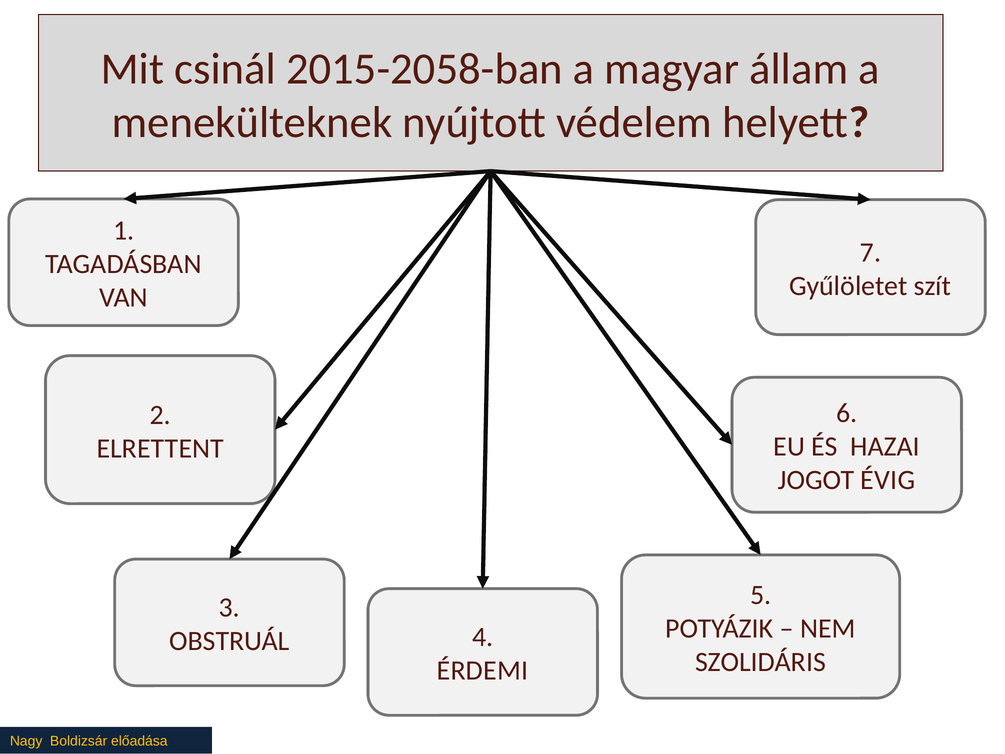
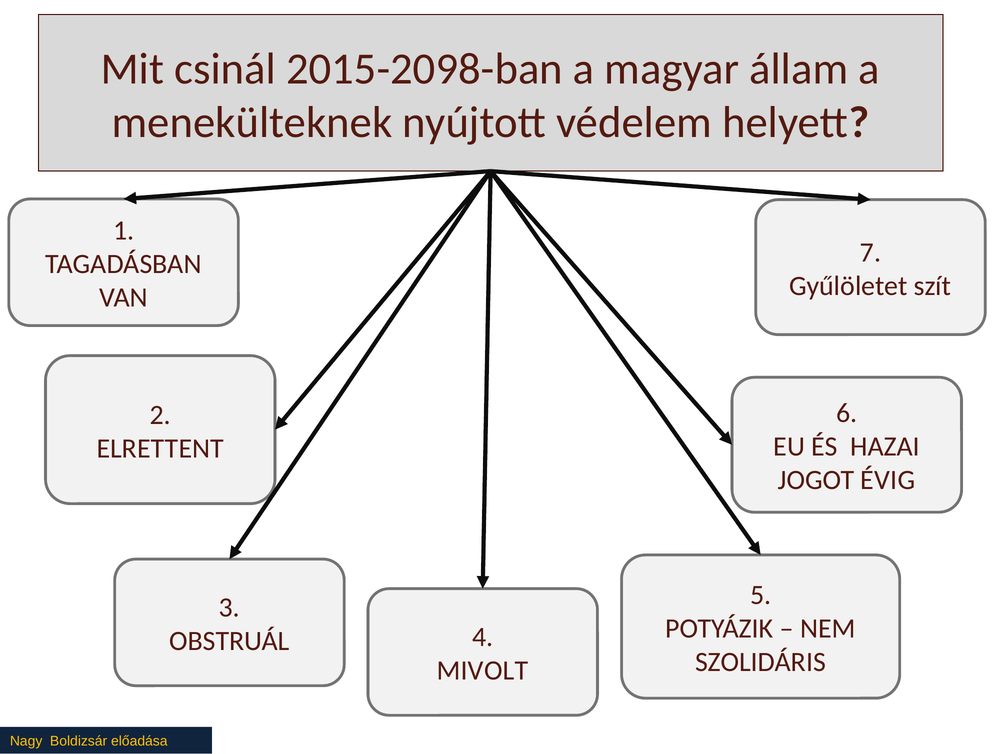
2015-2058-ban: 2015-2058-ban -> 2015-2098-ban
ÉRDEMI: ÉRDEMI -> MIVOLT
